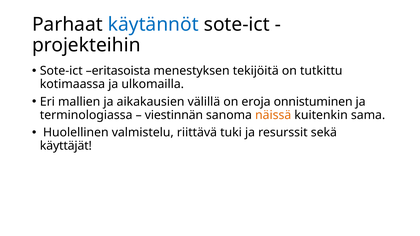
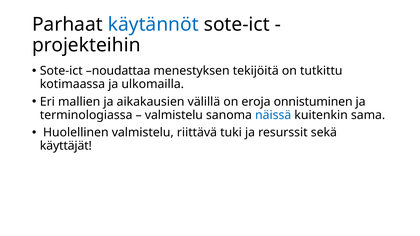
eritasoista: eritasoista -> noudattaa
viestinnän at (174, 115): viestinnän -> valmistelu
näissä colour: orange -> blue
